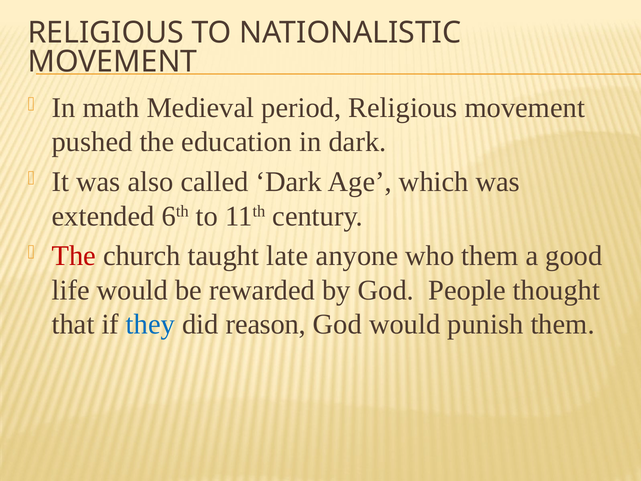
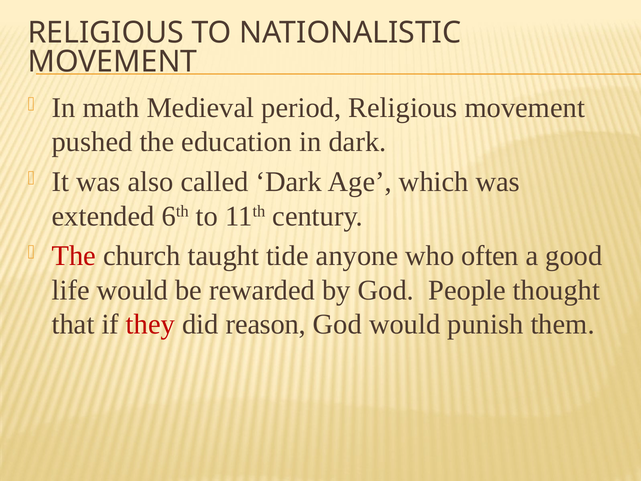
late: late -> tide
who them: them -> often
they colour: blue -> red
